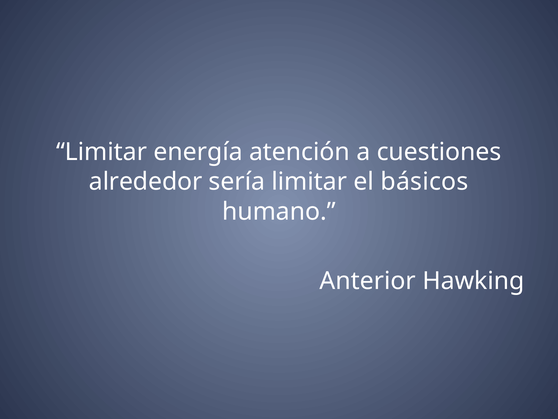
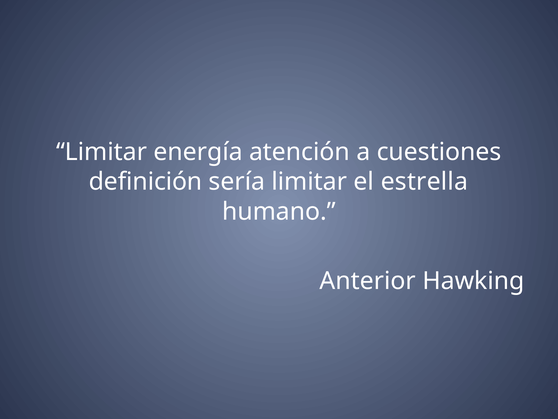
alrededor: alrededor -> definición
básicos: básicos -> estrella
